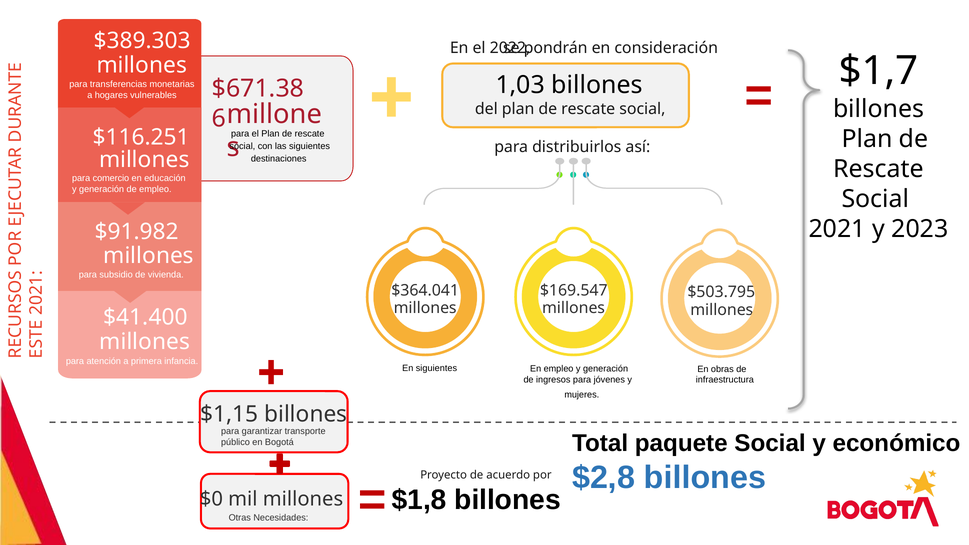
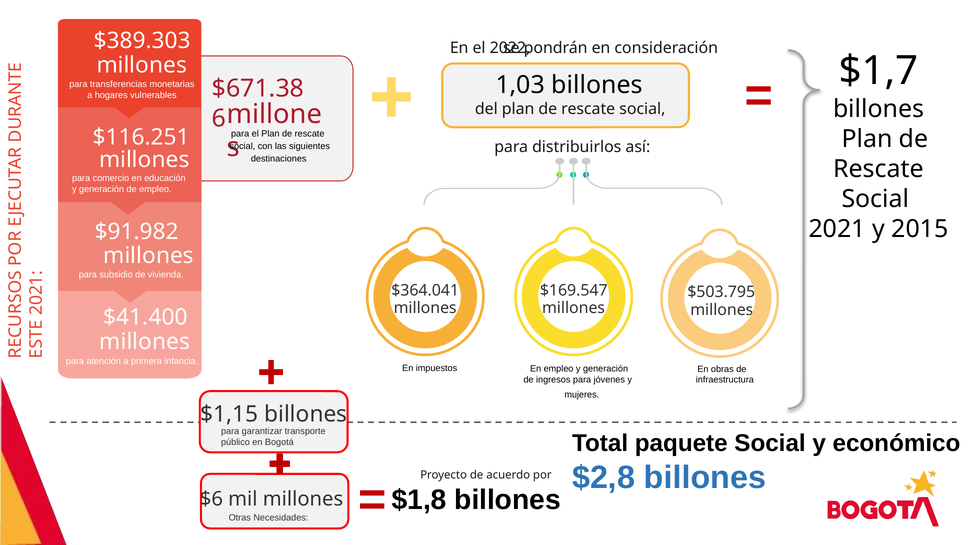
2023: 2023 -> 2015
En siguientes: siguientes -> impuestos
$0: $0 -> $6
